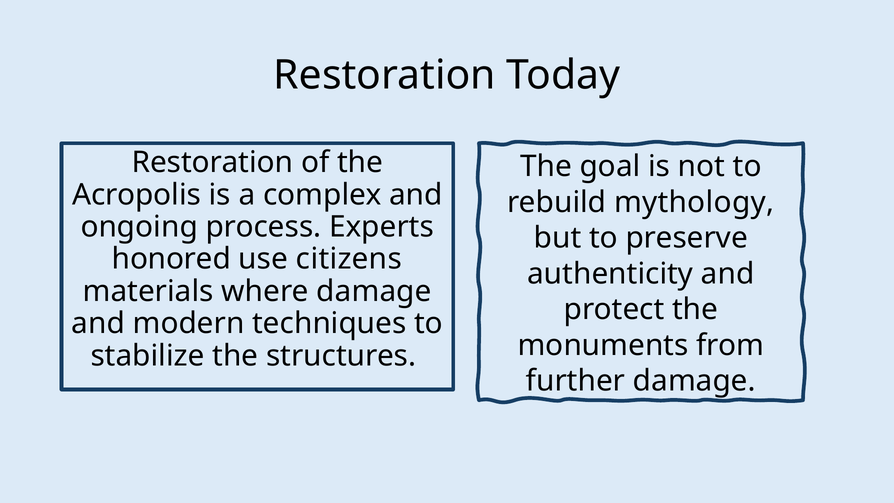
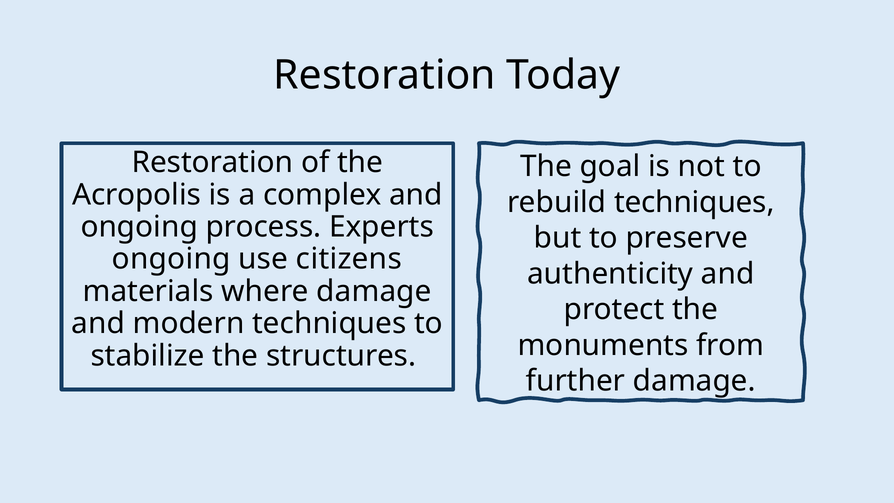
rebuild mythology: mythology -> techniques
honored at (171, 259): honored -> ongoing
